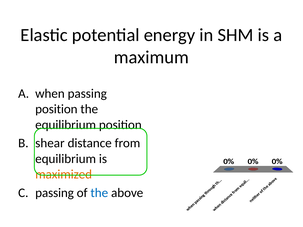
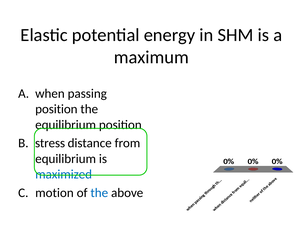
shear: shear -> stress
maximized colour: orange -> blue
passing at (55, 193): passing -> motion
